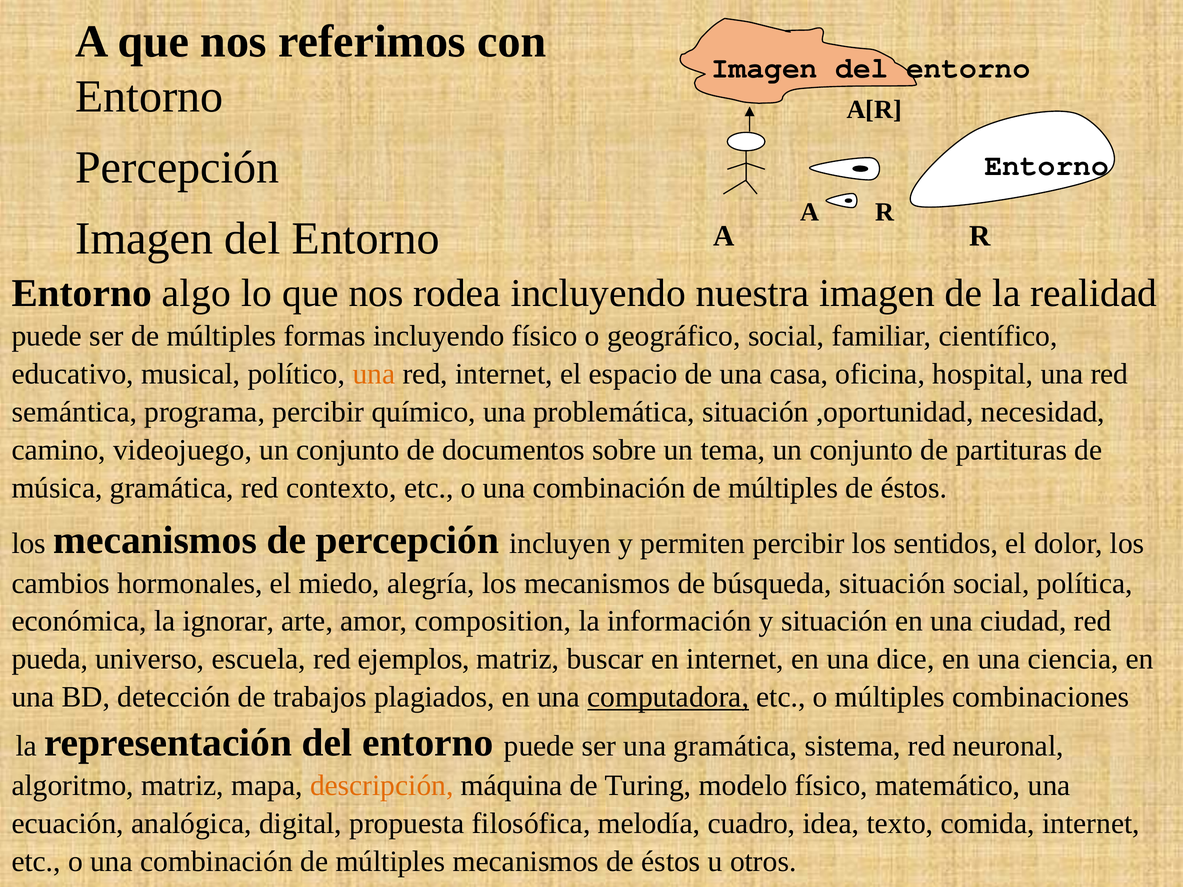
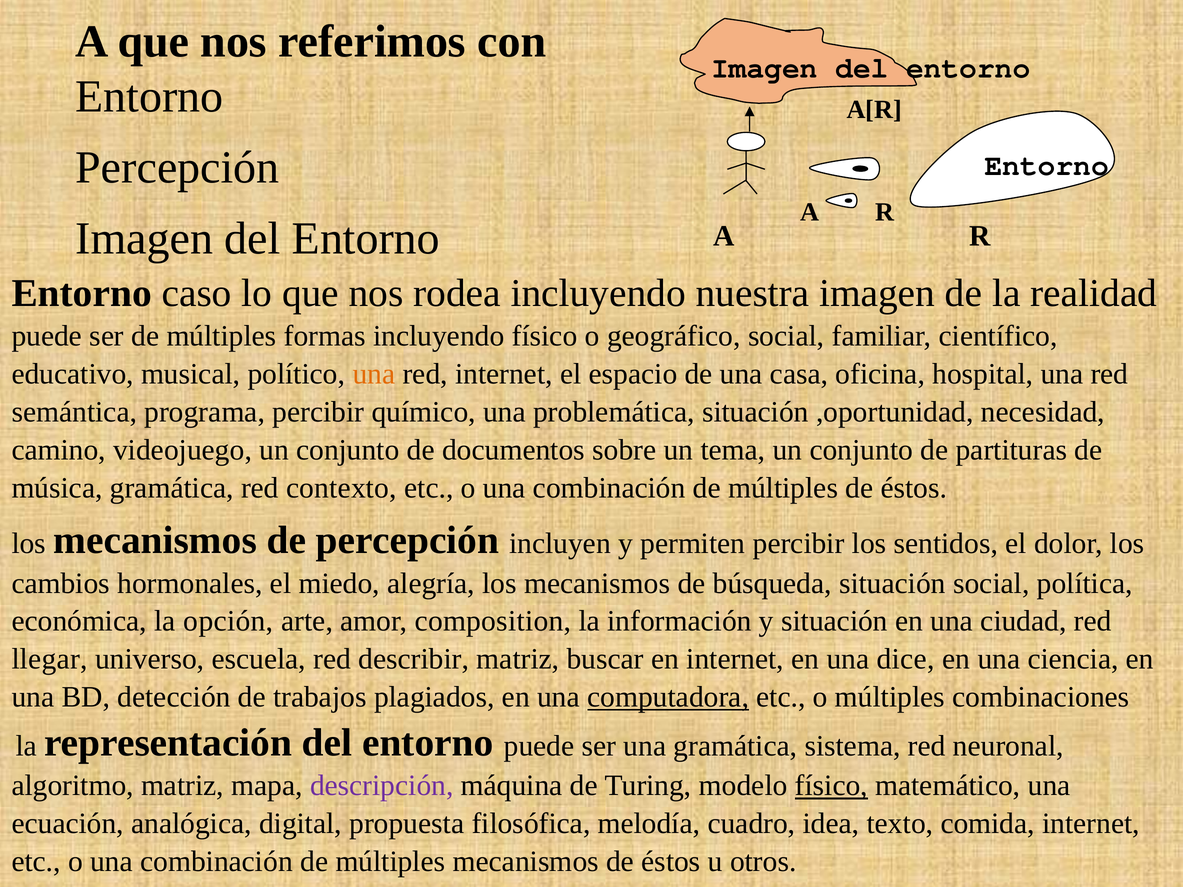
algo: algo -> caso
ignorar: ignorar -> opción
pueda: pueda -> llegar
ejemplos: ejemplos -> describir
descripción colour: orange -> purple
físico at (831, 786) underline: none -> present
